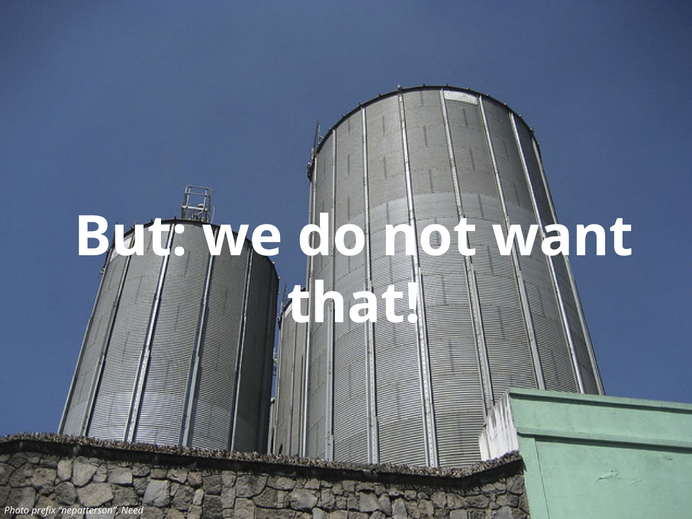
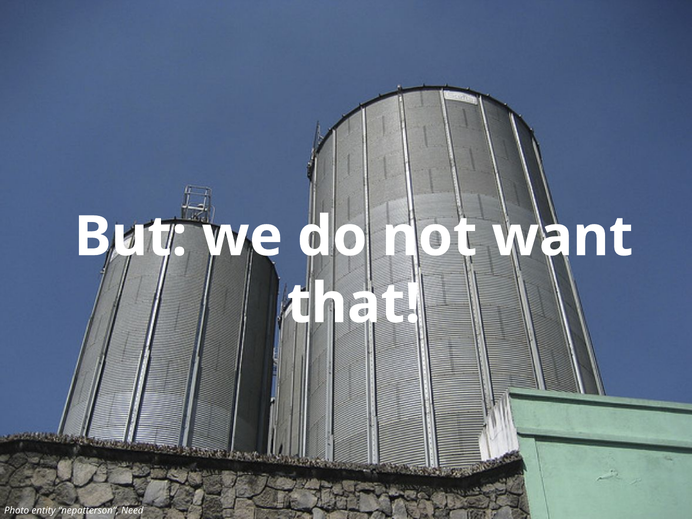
prefix: prefix -> entity
